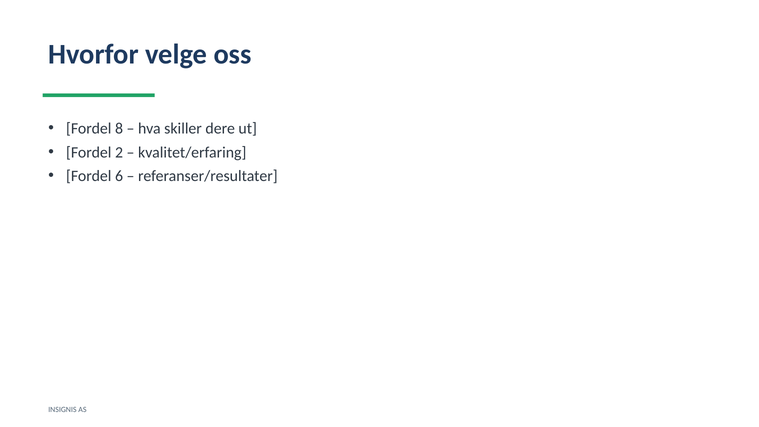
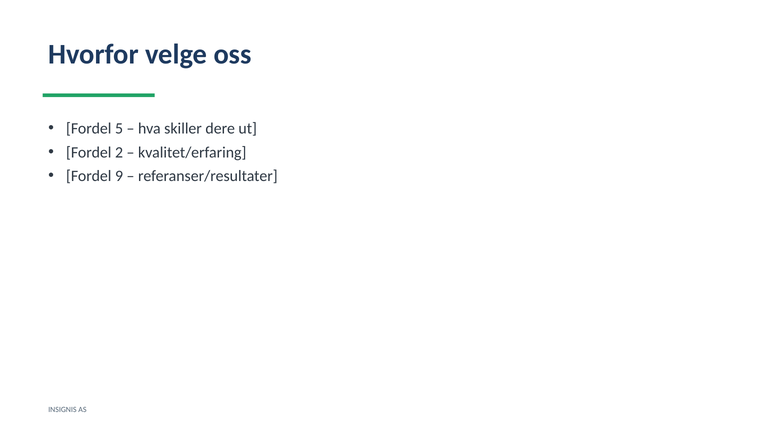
8: 8 -> 5
6: 6 -> 9
